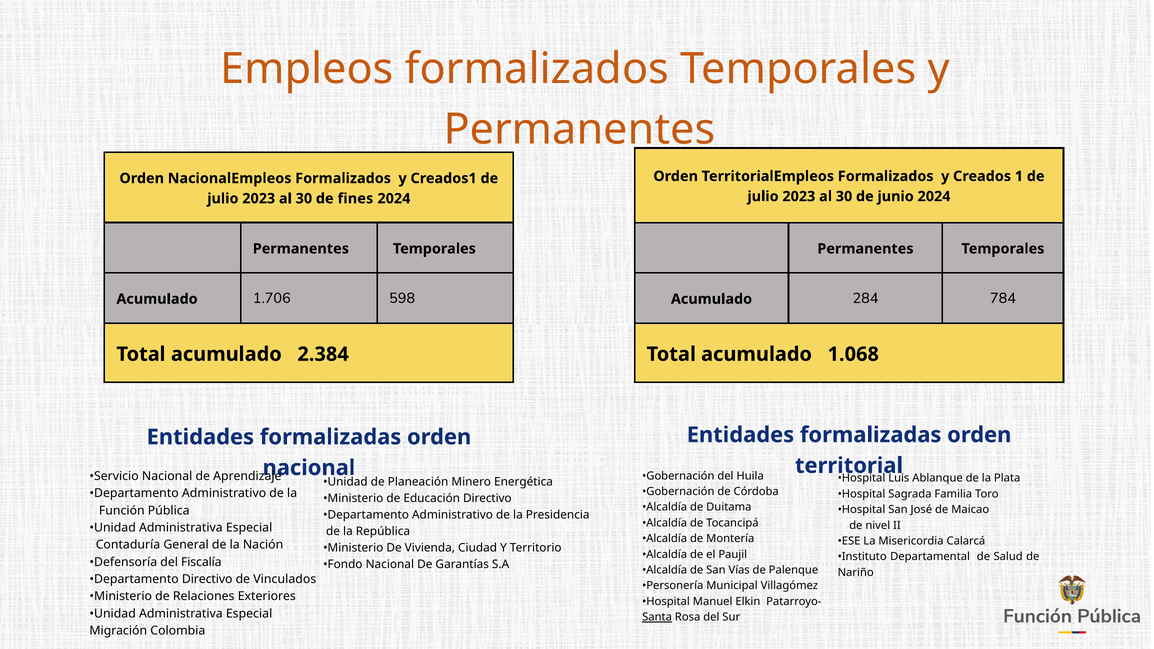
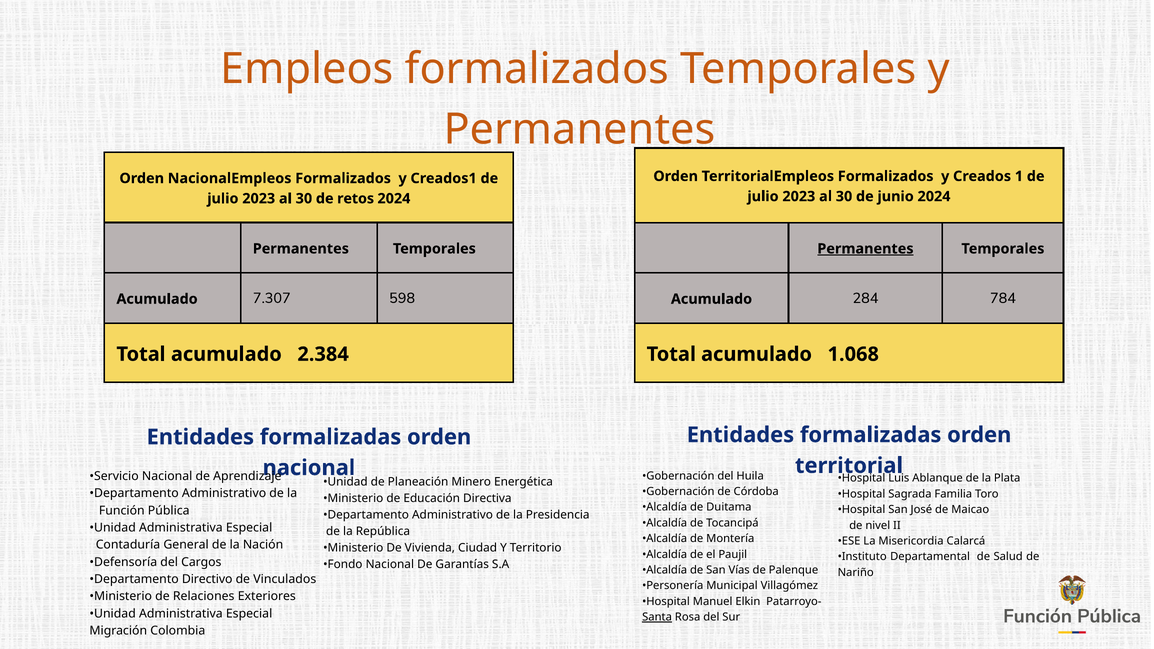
fines: fines -> retos
Permanentes at (865, 249) underline: none -> present
1.706: 1.706 -> 7.307
Educación Directivo: Directivo -> Directiva
Fiscalía: Fiscalía -> Cargos
